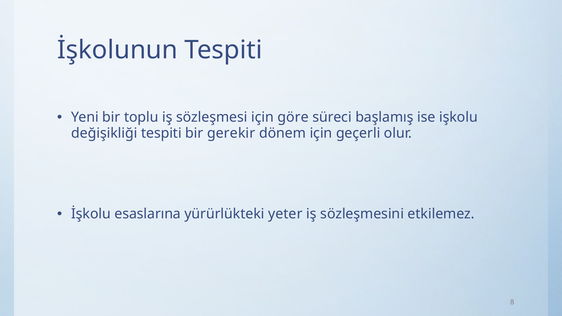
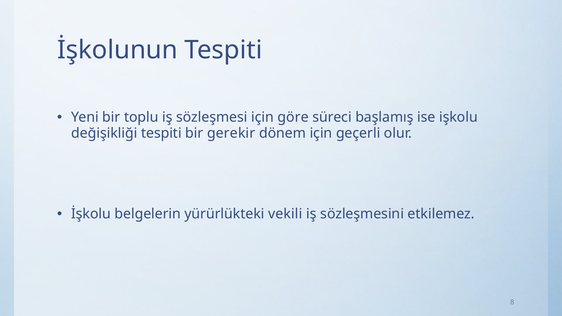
esaslarına: esaslarına -> belgelerin
yeter: yeter -> vekili
